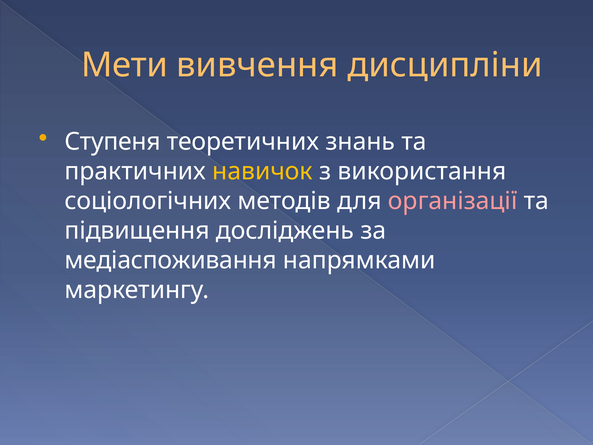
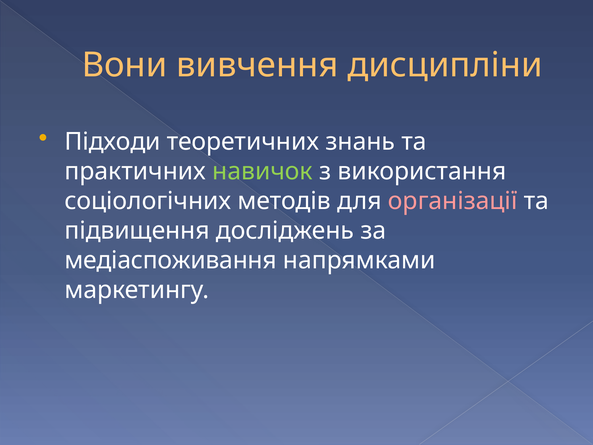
Мети: Мети -> Вони
Ступеня: Ступеня -> Підходи
навичок colour: yellow -> light green
